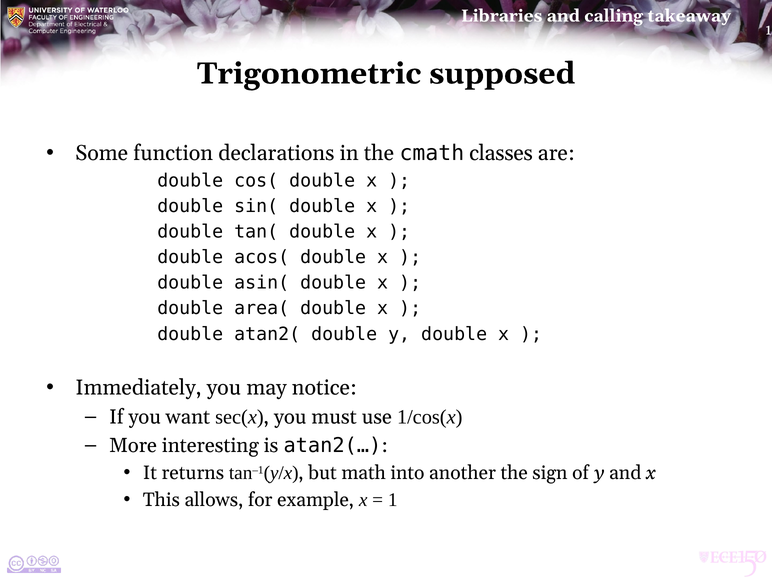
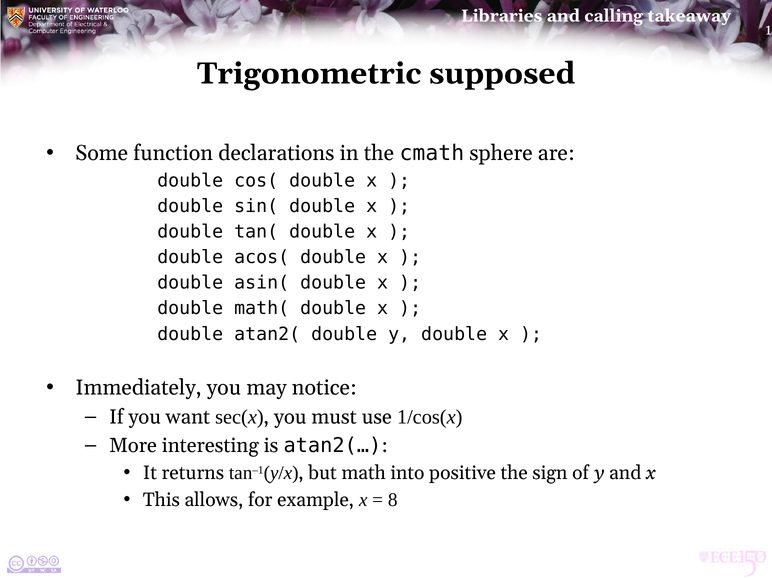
classes: classes -> sphere
area(: area( -> math(
another: another -> positive
1: 1 -> 8
